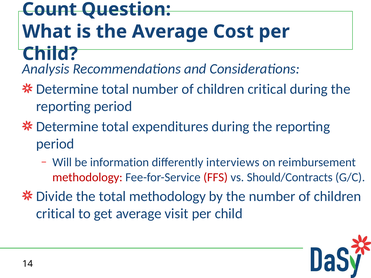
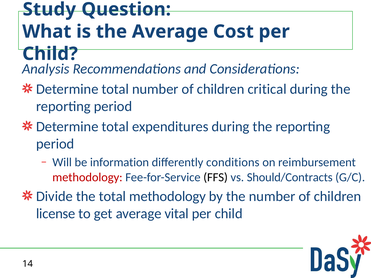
Count: Count -> Study
interviews: interviews -> conditions
FFS colour: red -> black
critical at (56, 214): critical -> license
visit: visit -> vital
